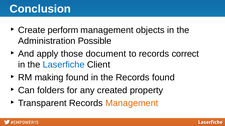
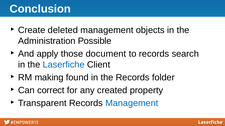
perform: perform -> deleted
correct: correct -> search
Records found: found -> folder
folders: folders -> correct
Management at (132, 104) colour: orange -> blue
